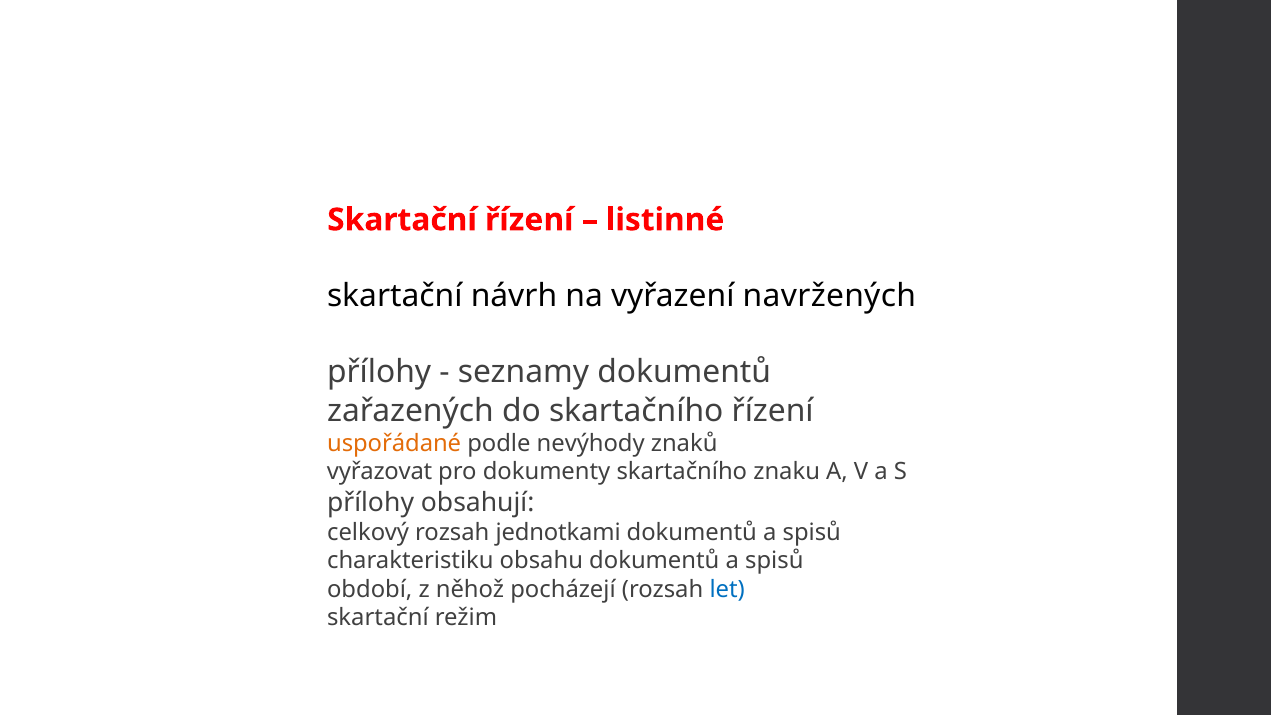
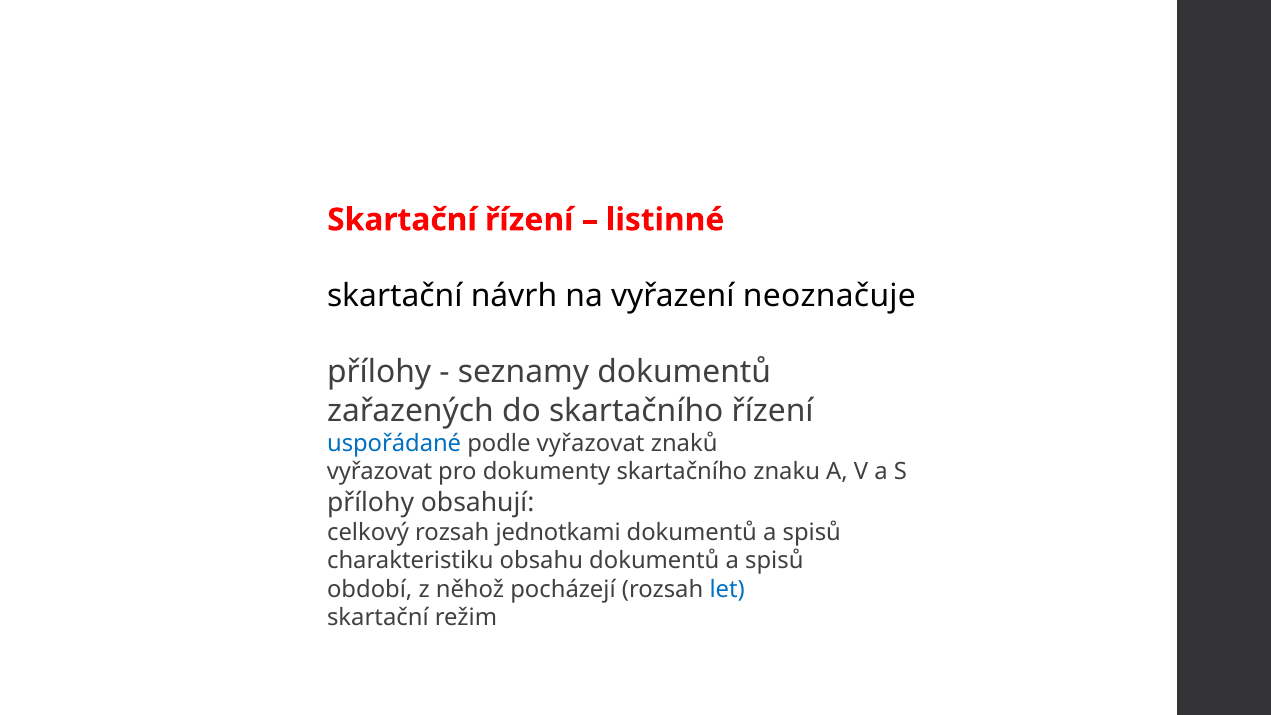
navržených: navržených -> neoznačuje
uspořádané colour: orange -> blue
podle nevýhody: nevýhody -> vyřazovat
